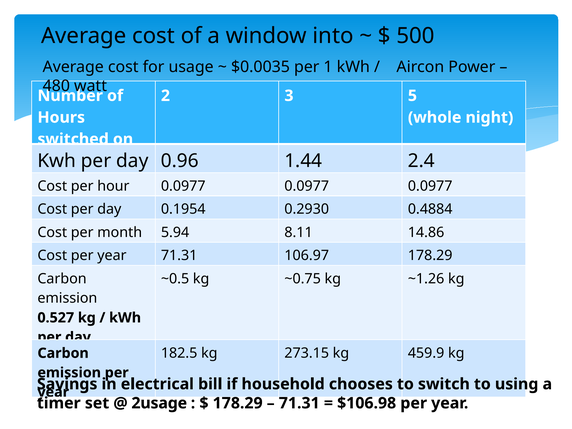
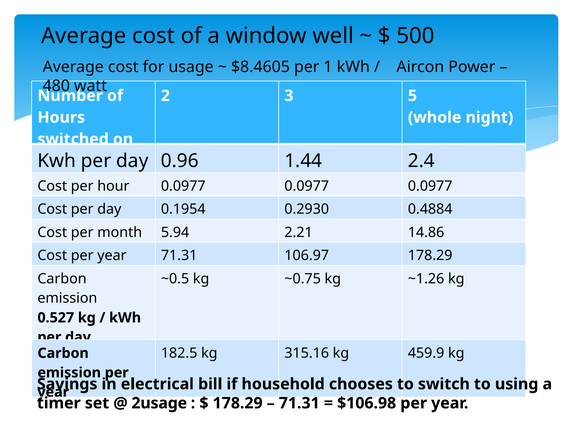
into: into -> well
$0.0035: $0.0035 -> $8.4605
8.11: 8.11 -> 2.21
273.15: 273.15 -> 315.16
